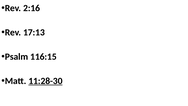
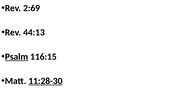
2:16: 2:16 -> 2:69
17:13: 17:13 -> 44:13
Psalm underline: none -> present
